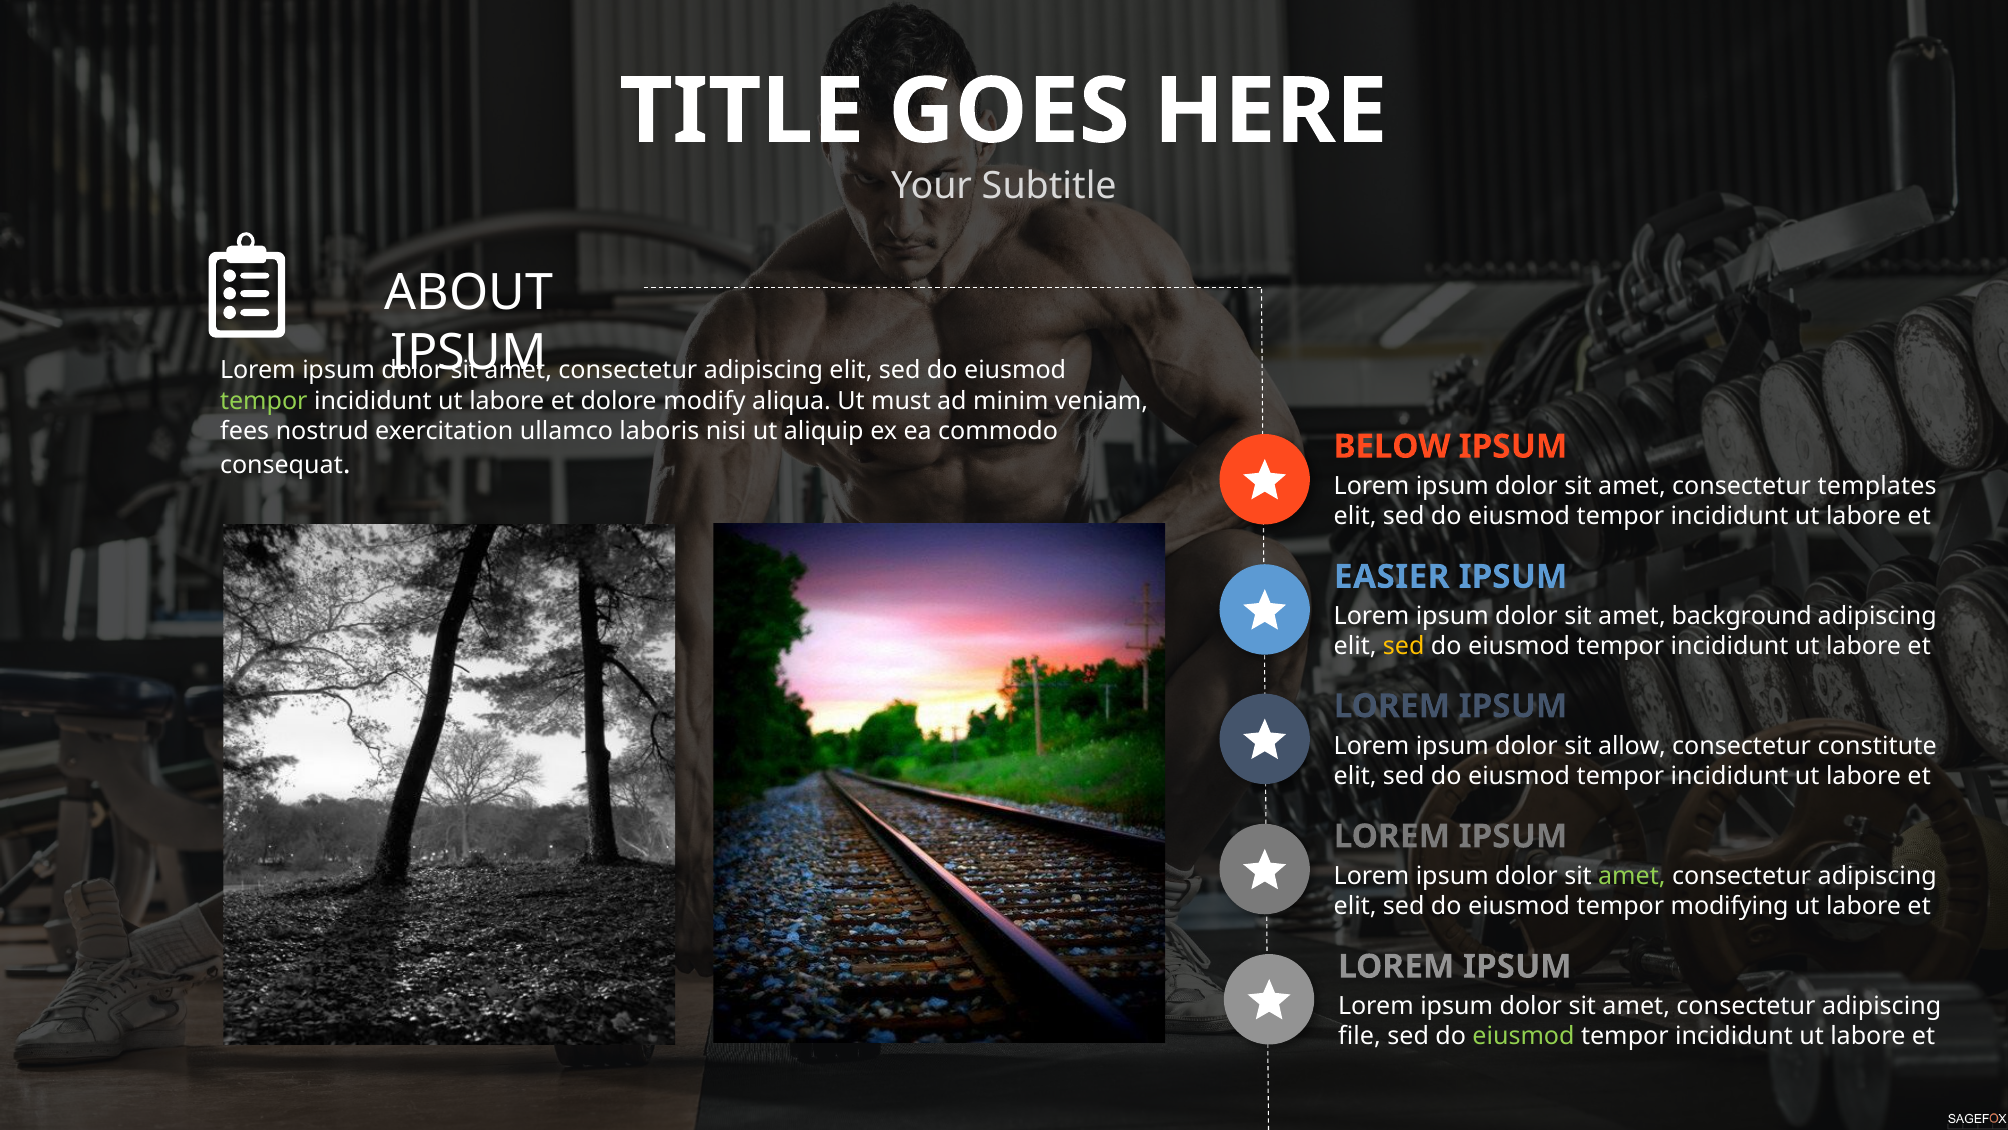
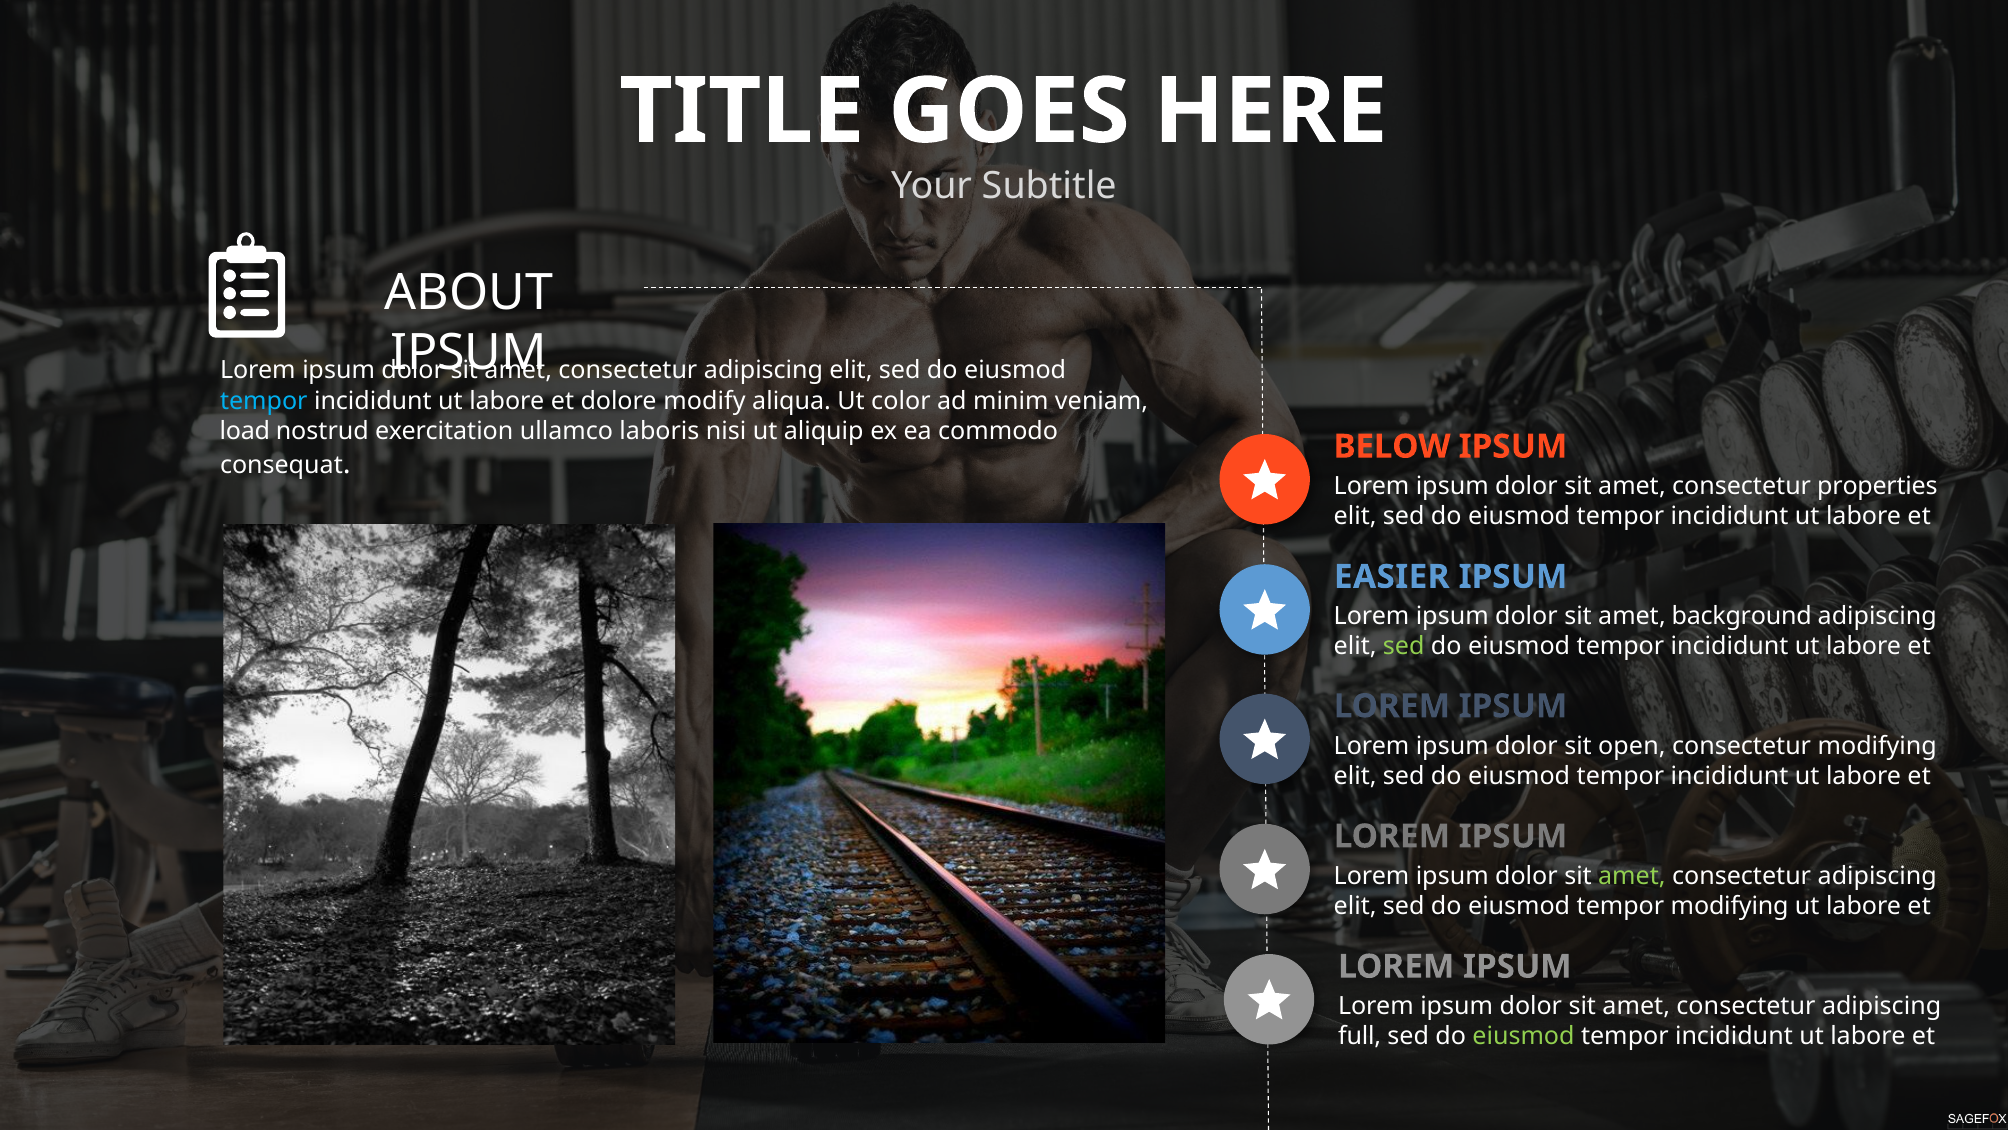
tempor at (264, 401) colour: light green -> light blue
must: must -> color
fees: fees -> load
templates: templates -> properties
sed at (1404, 646) colour: yellow -> light green
allow: allow -> open
consectetur constitute: constitute -> modifying
file: file -> full
